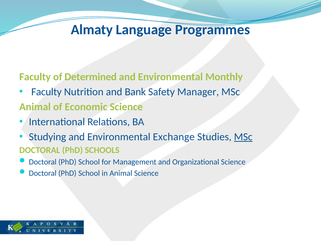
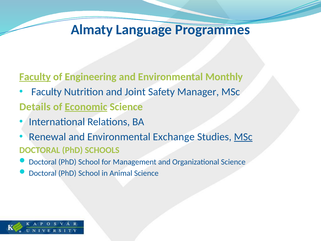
Faculty at (35, 77) underline: none -> present
Determined: Determined -> Engineering
Bank: Bank -> Joint
Animal at (35, 107): Animal -> Details
Economic underline: none -> present
Studying: Studying -> Renewal
